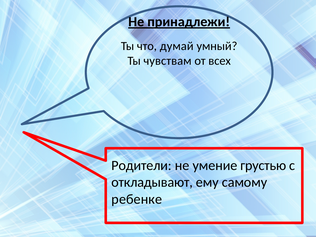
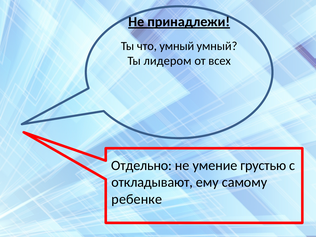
что думай: думай -> умный
чувствам: чувствам -> лидером
Родители: Родители -> Отдельно
